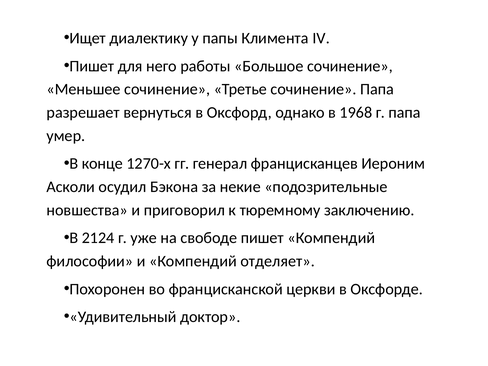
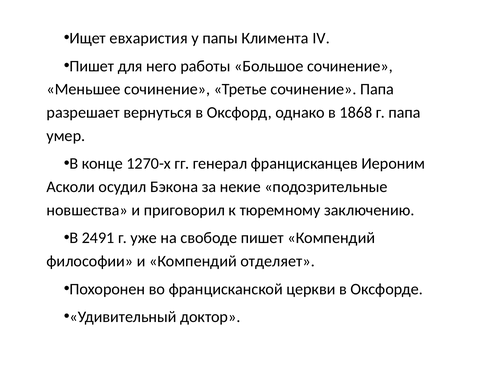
диалектику: диалектику -> евхаристия
1968: 1968 -> 1868
2124: 2124 -> 2491
